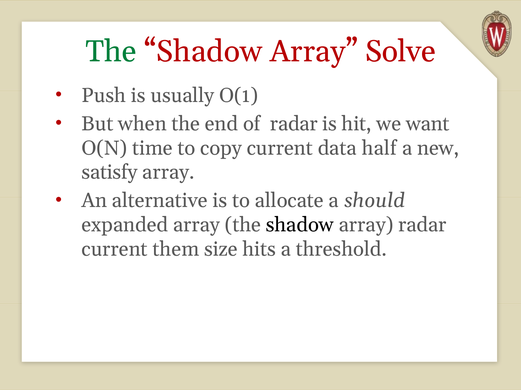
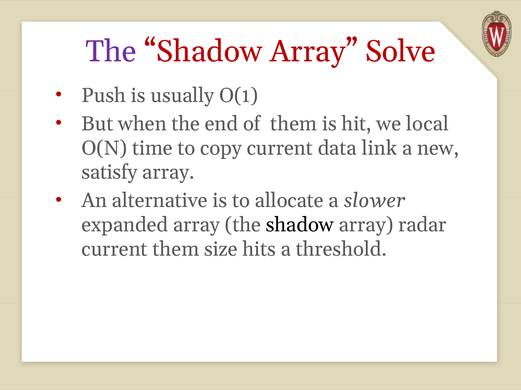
The at (111, 52) colour: green -> purple
of radar: radar -> them
want: want -> local
half: half -> link
should: should -> slower
